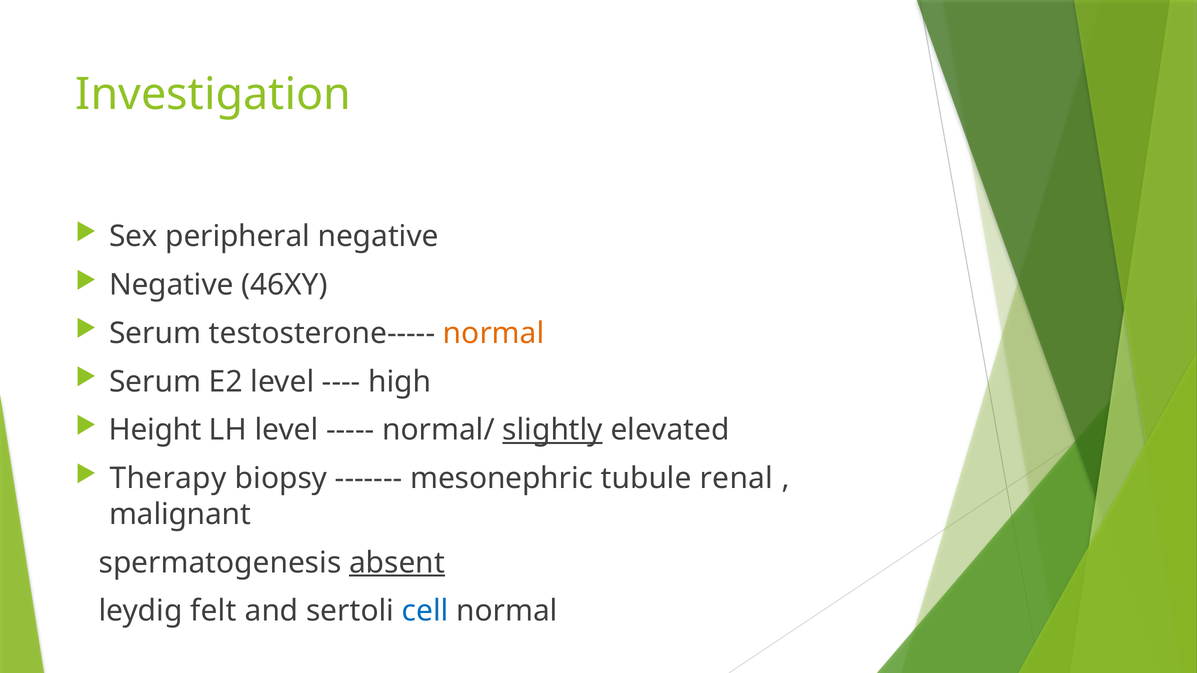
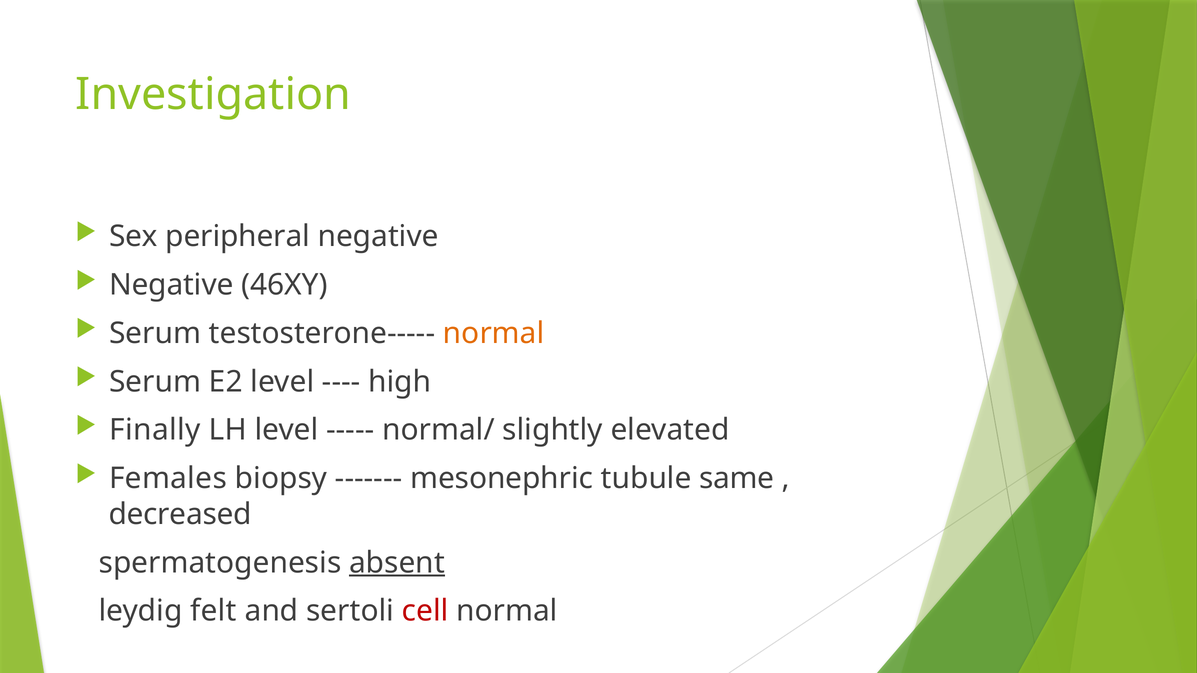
Height: Height -> Finally
slightly underline: present -> none
Therapy: Therapy -> Females
renal: renal -> same
malignant: malignant -> decreased
cell colour: blue -> red
